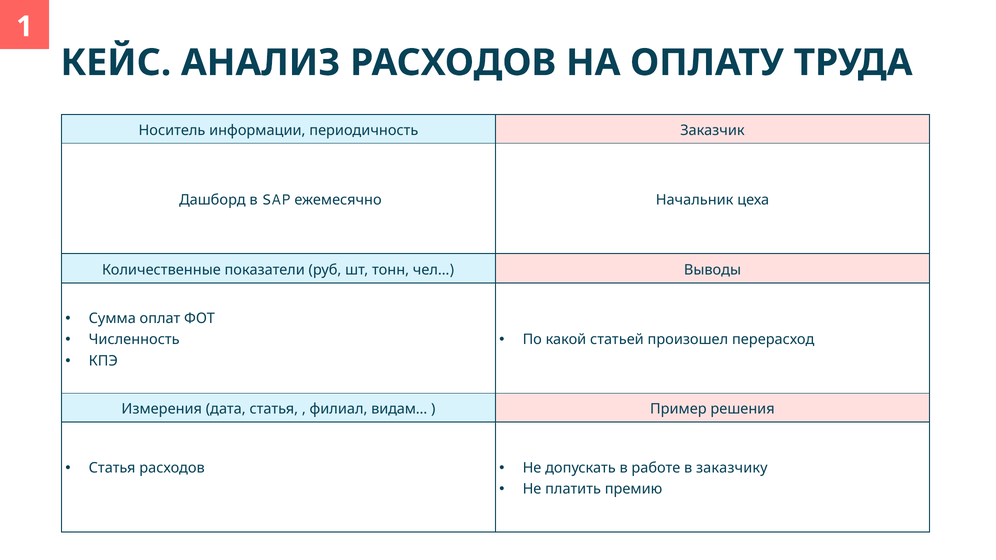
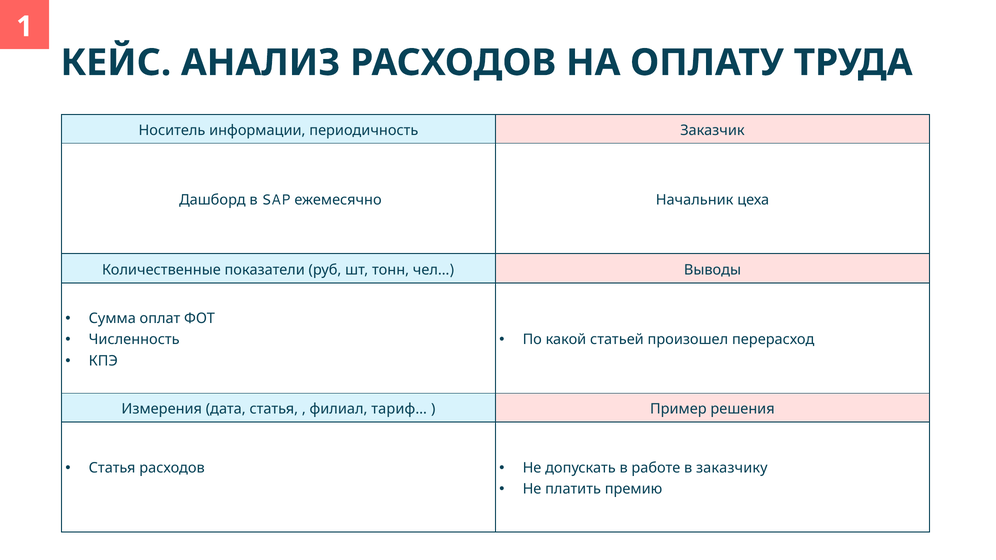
видам…: видам… -> тариф…
